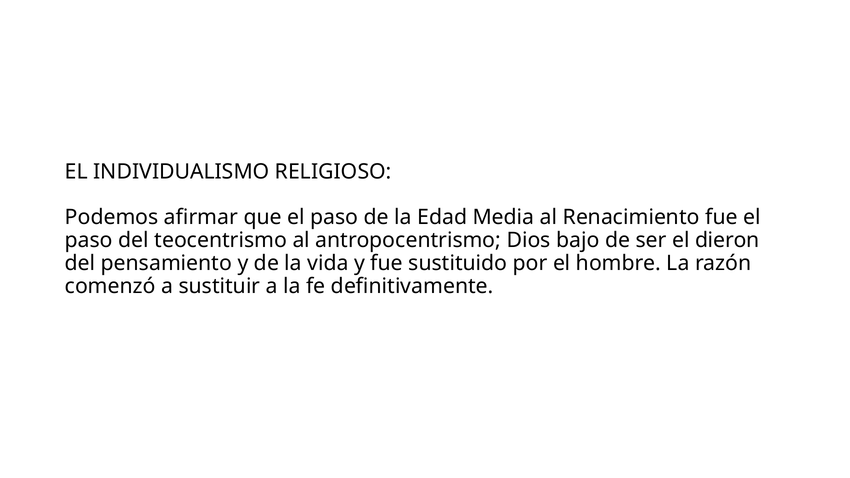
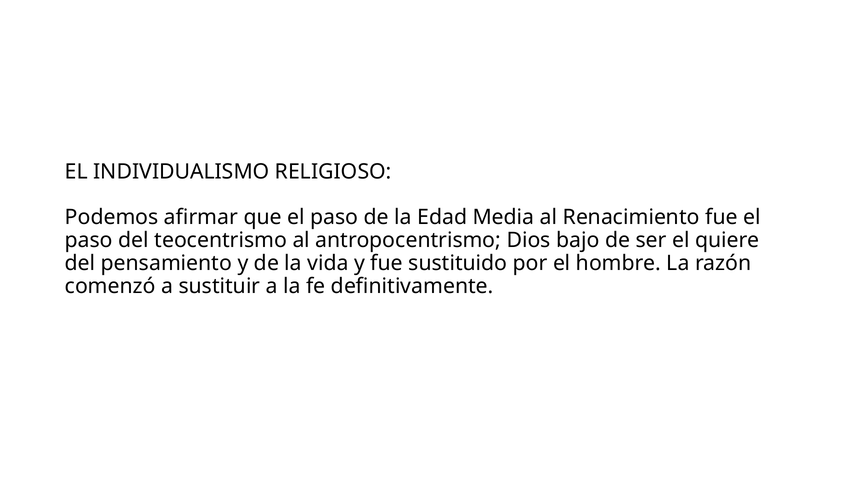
dieron: dieron -> quiere
